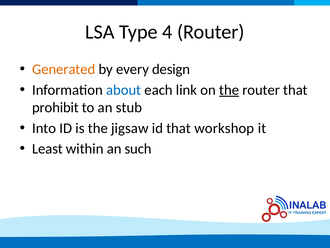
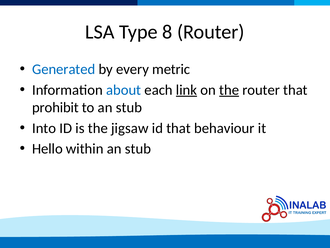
4: 4 -> 8
Generated colour: orange -> blue
design: design -> metric
link underline: none -> present
workshop: workshop -> behaviour
Least: Least -> Hello
within an such: such -> stub
